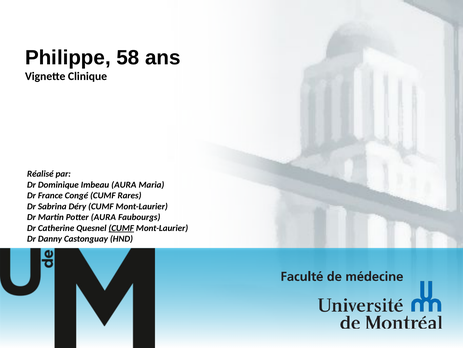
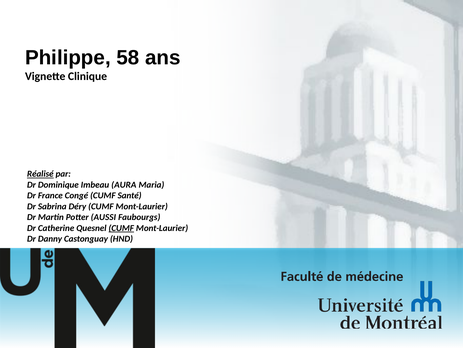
Réalisé underline: none -> present
Rares: Rares -> Santé
Potter AURA: AURA -> AUSSI
